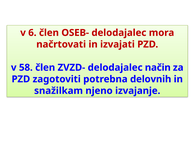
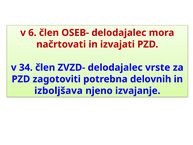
58: 58 -> 34
način: način -> vrste
snažilkam: snažilkam -> izboljšava
